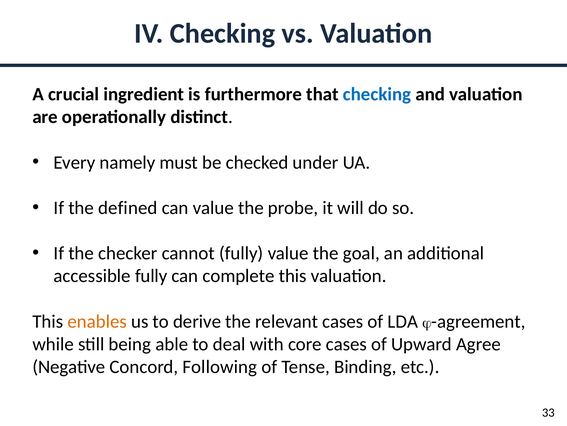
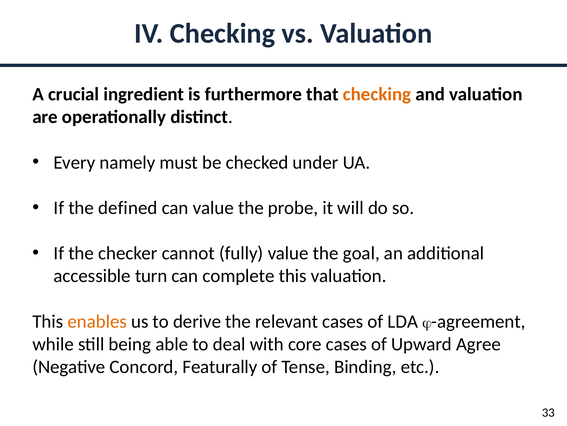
checking at (377, 94) colour: blue -> orange
accessible fully: fully -> turn
Following: Following -> Featurally
